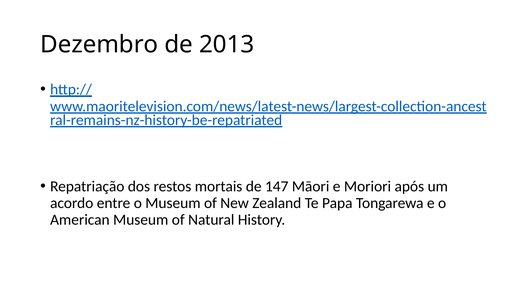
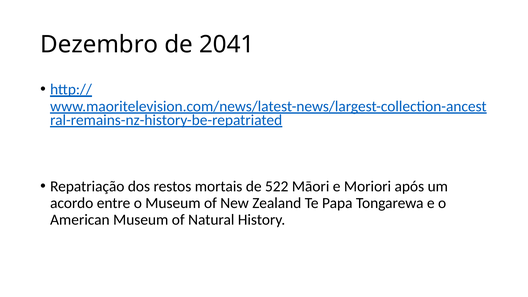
2013: 2013 -> 2041
147: 147 -> 522
